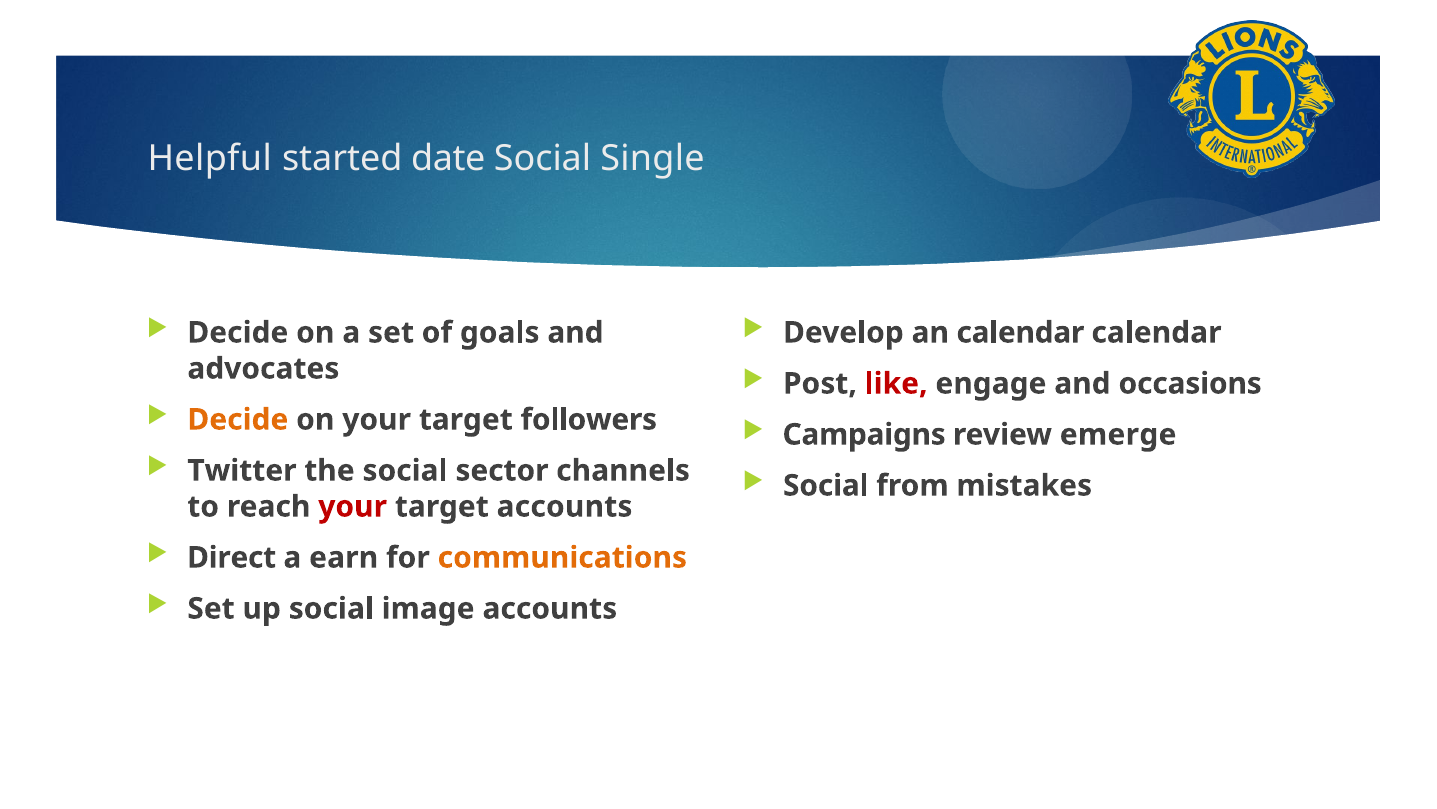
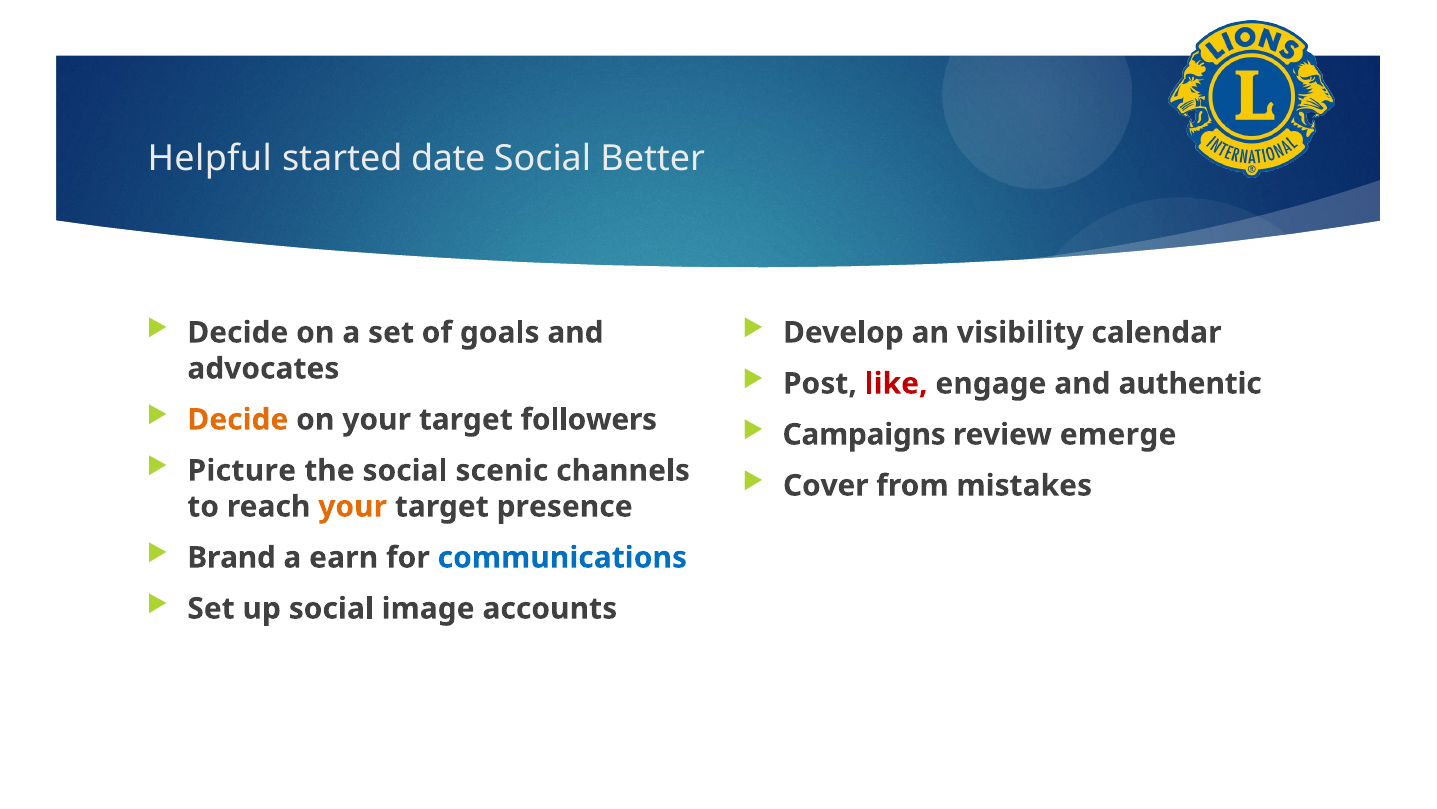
Single: Single -> Better
an calendar: calendar -> visibility
occasions: occasions -> authentic
Twitter: Twitter -> Picture
sector: sector -> scenic
Social at (826, 485): Social -> Cover
your at (353, 506) colour: red -> orange
target accounts: accounts -> presence
Direct: Direct -> Brand
communications colour: orange -> blue
